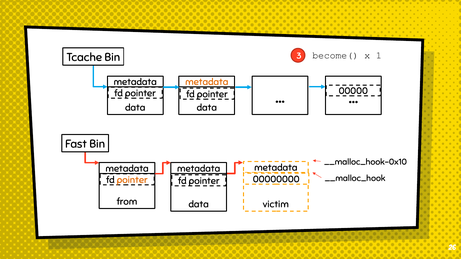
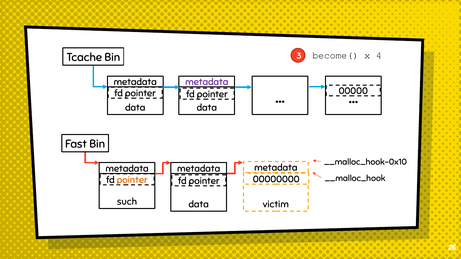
1: 1 -> 4
metadata at (207, 82) colour: orange -> purple
from: from -> such
